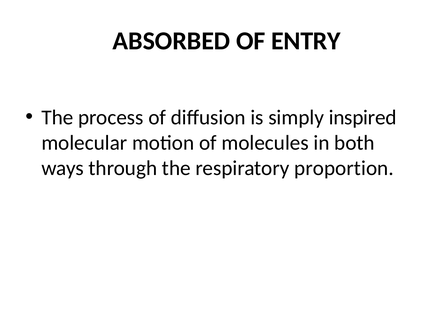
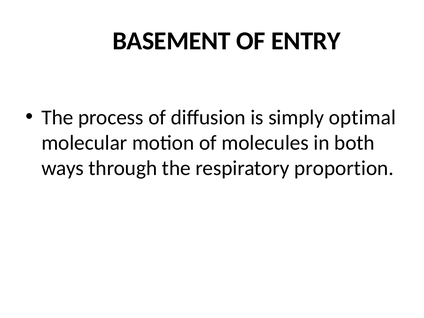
ABSORBED: ABSORBED -> BASEMENT
inspired: inspired -> optimal
